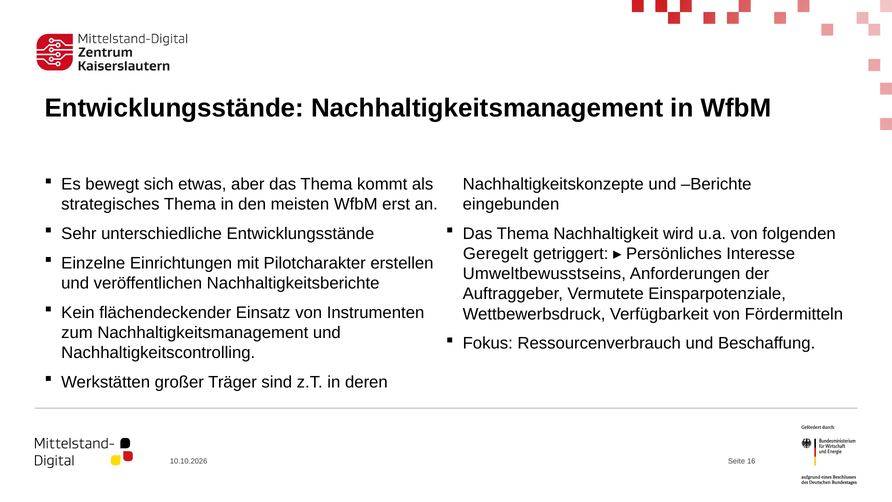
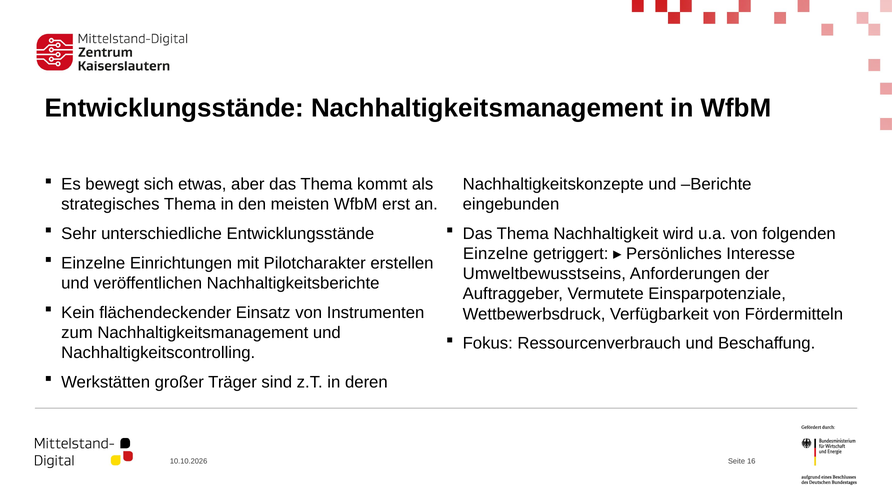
Geregelt at (496, 254): Geregelt -> Einzelne
